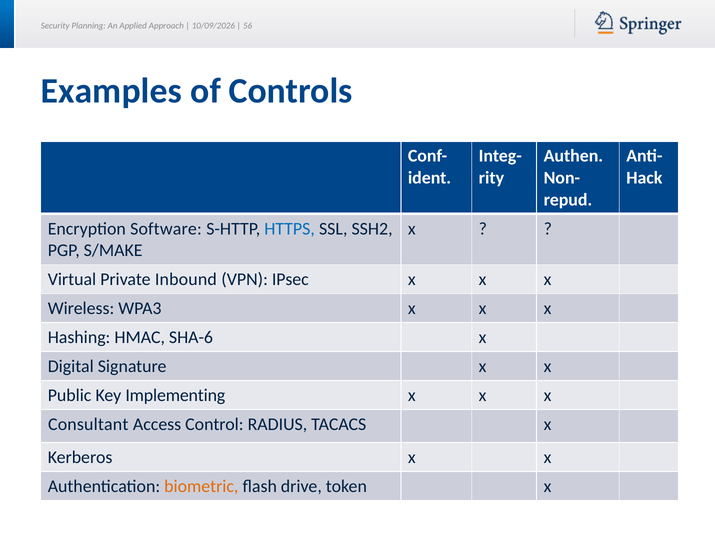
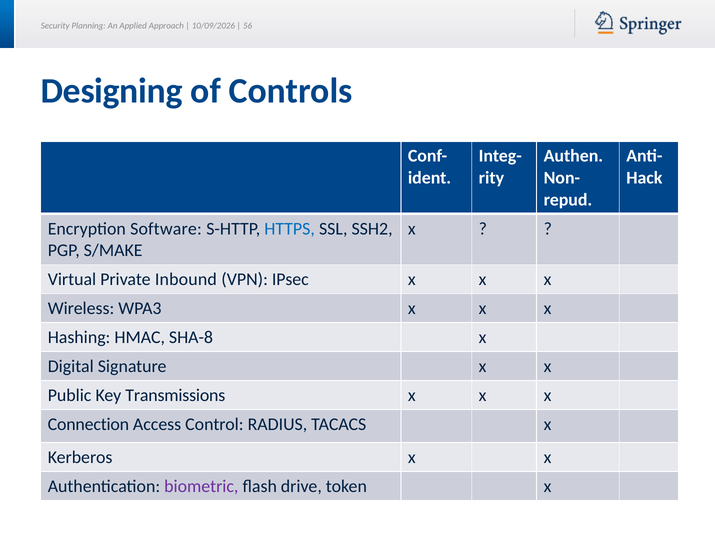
Examples: Examples -> Designing
SHA-6: SHA-6 -> SHA-8
Implementing: Implementing -> Transmissions
Consultant: Consultant -> Connection
biometric colour: orange -> purple
